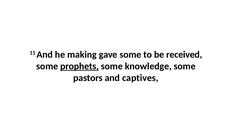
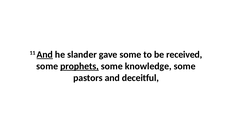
And at (45, 54) underline: none -> present
making: making -> slander
captives: captives -> deceitful
